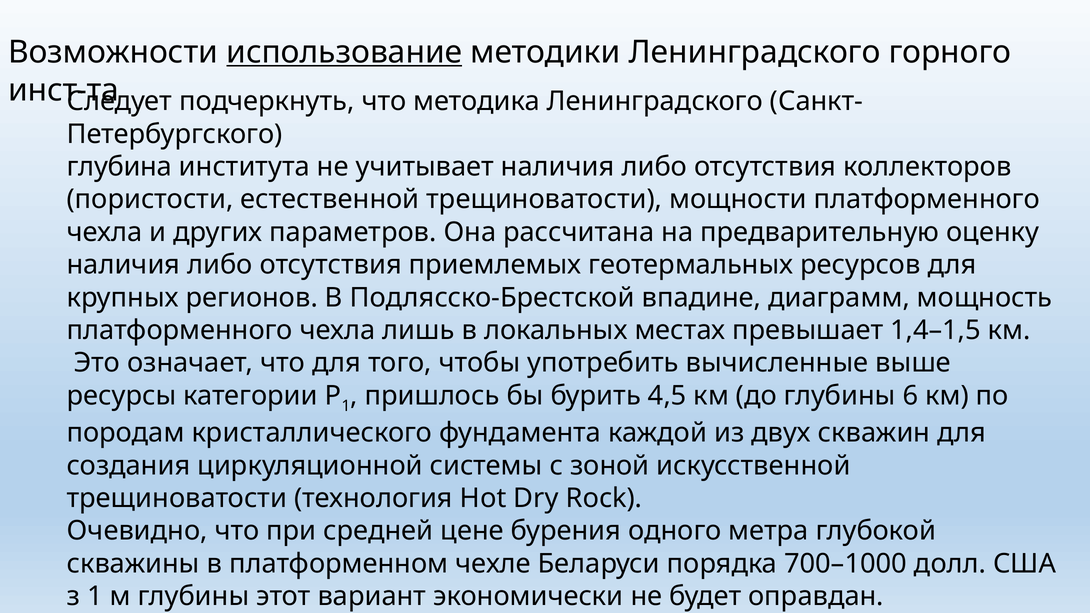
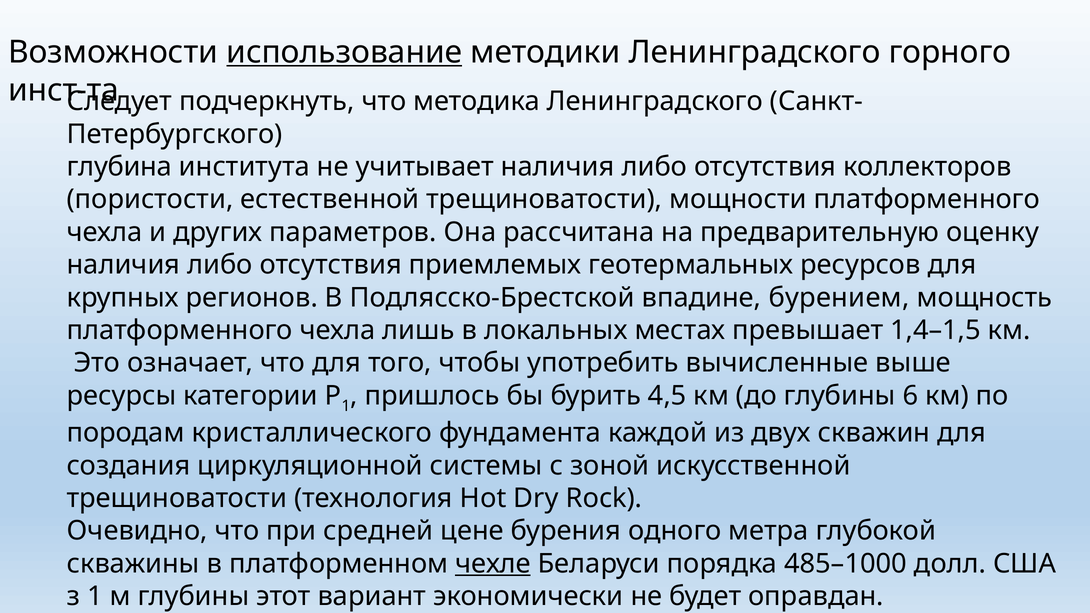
диаграмм: диаграмм -> бурением
чехле underline: none -> present
700–1000: 700–1000 -> 485–1000
